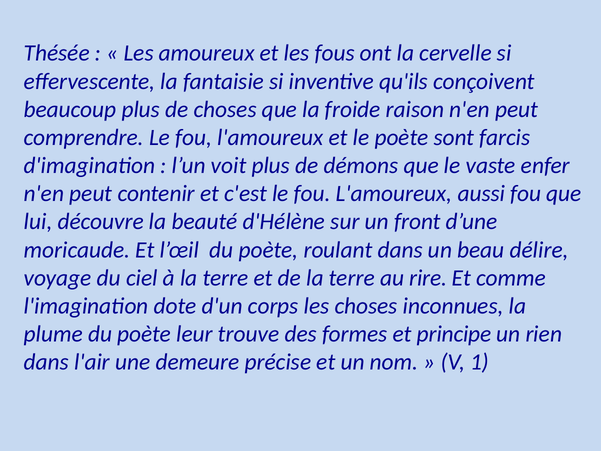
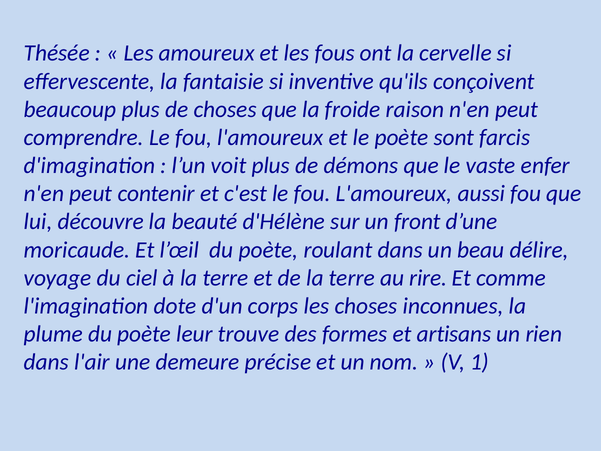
principe: principe -> artisans
